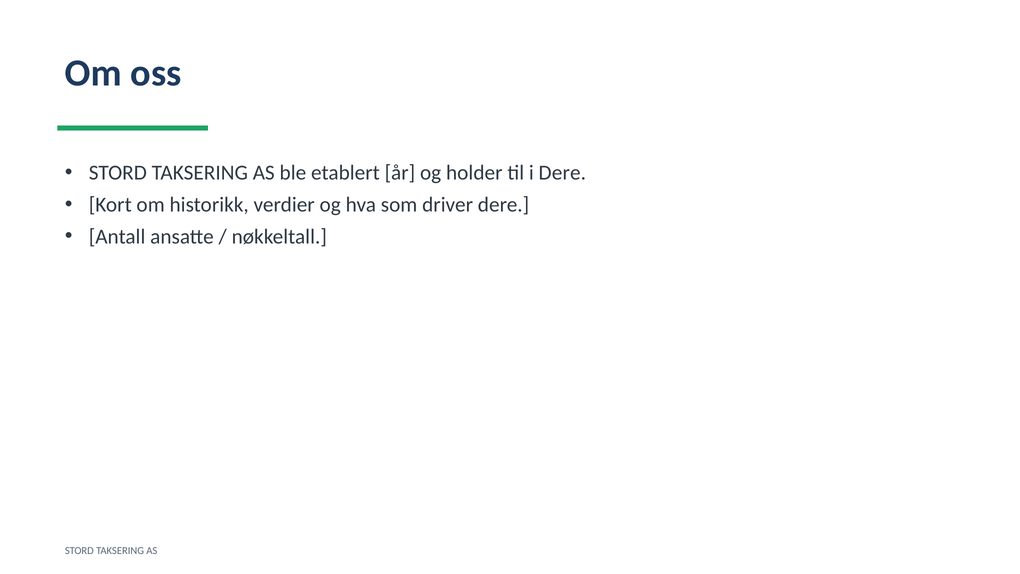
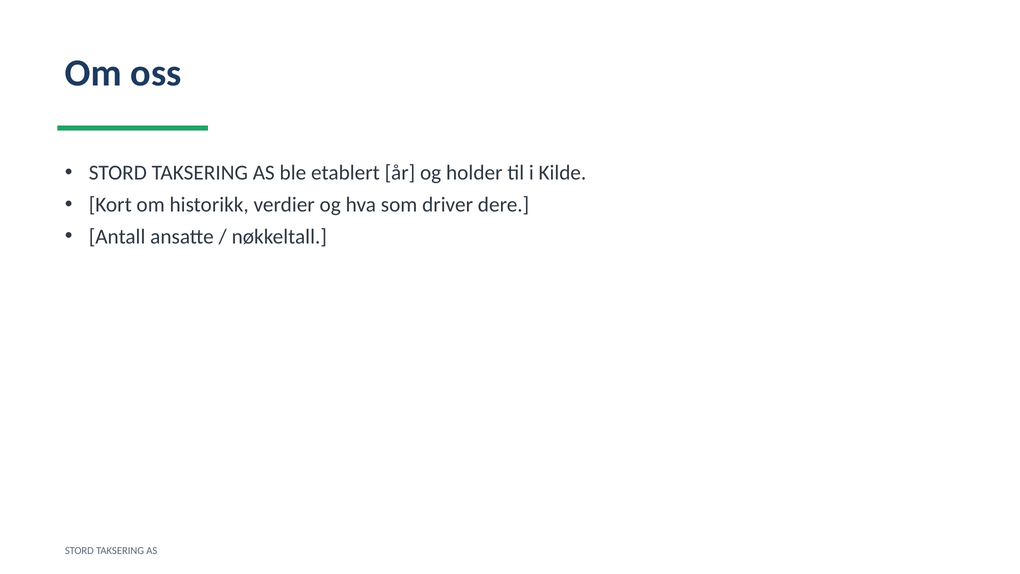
i Dere: Dere -> Kilde
